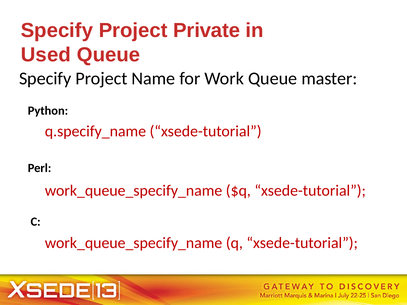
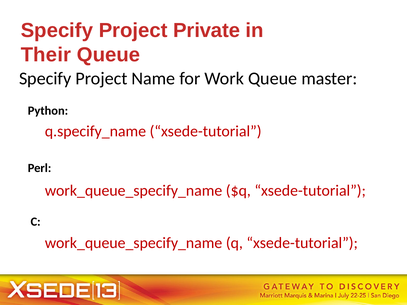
Used: Used -> Their
